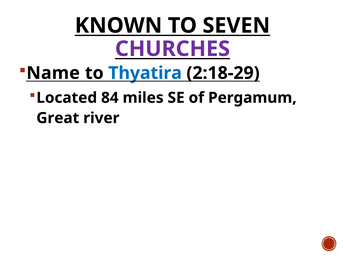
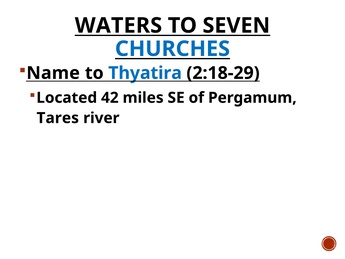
KNOWN: KNOWN -> WATERS
CHURCHES colour: purple -> blue
84: 84 -> 42
Great: Great -> Tares
